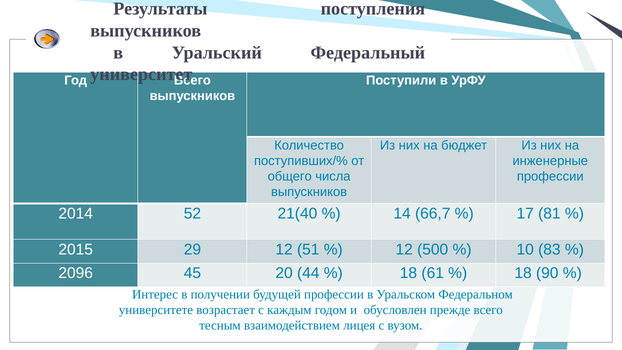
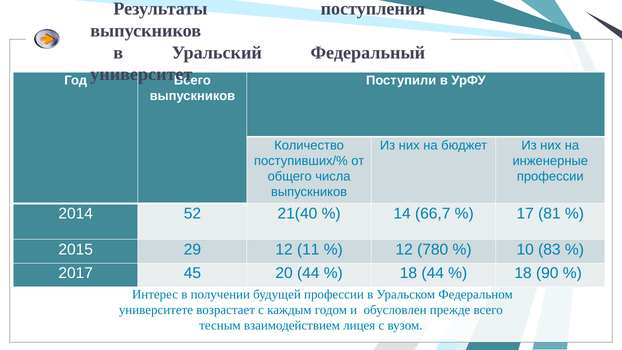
51: 51 -> 11
500: 500 -> 780
2096: 2096 -> 2017
18 61: 61 -> 44
